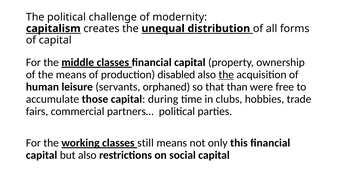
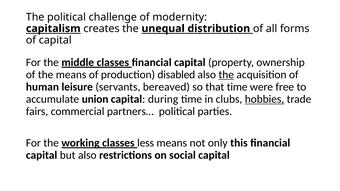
orphaned: orphaned -> bereaved
that than: than -> time
those: those -> union
hobbies underline: none -> present
still: still -> less
